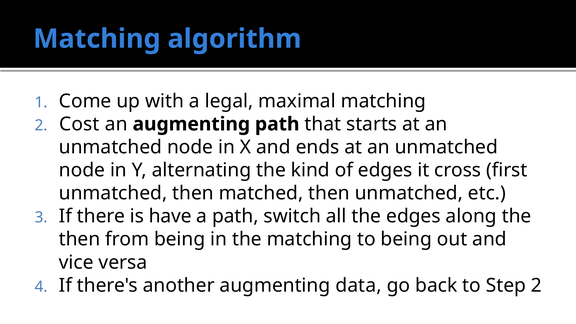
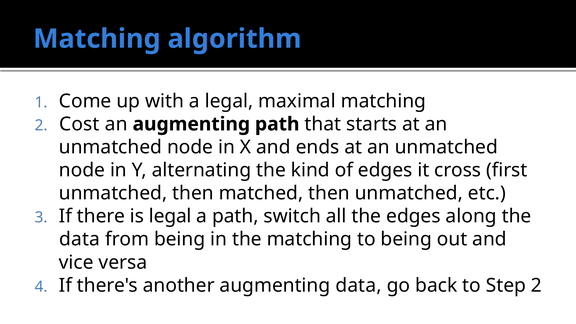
is have: have -> legal
then at (80, 239): then -> data
